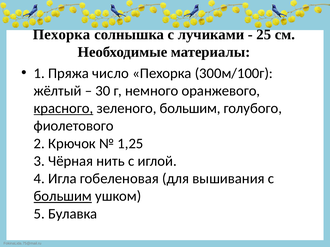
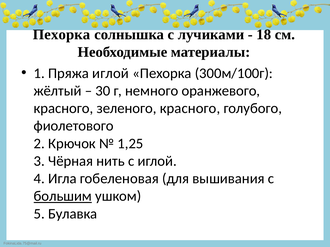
25: 25 -> 18
Пряжа число: число -> иглой
красного at (63, 109) underline: present -> none
зеленого большим: большим -> красного
